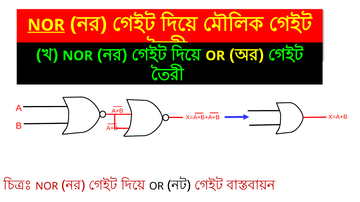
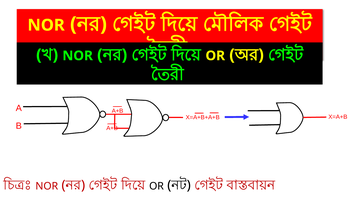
NOR at (46, 25) underline: present -> none
